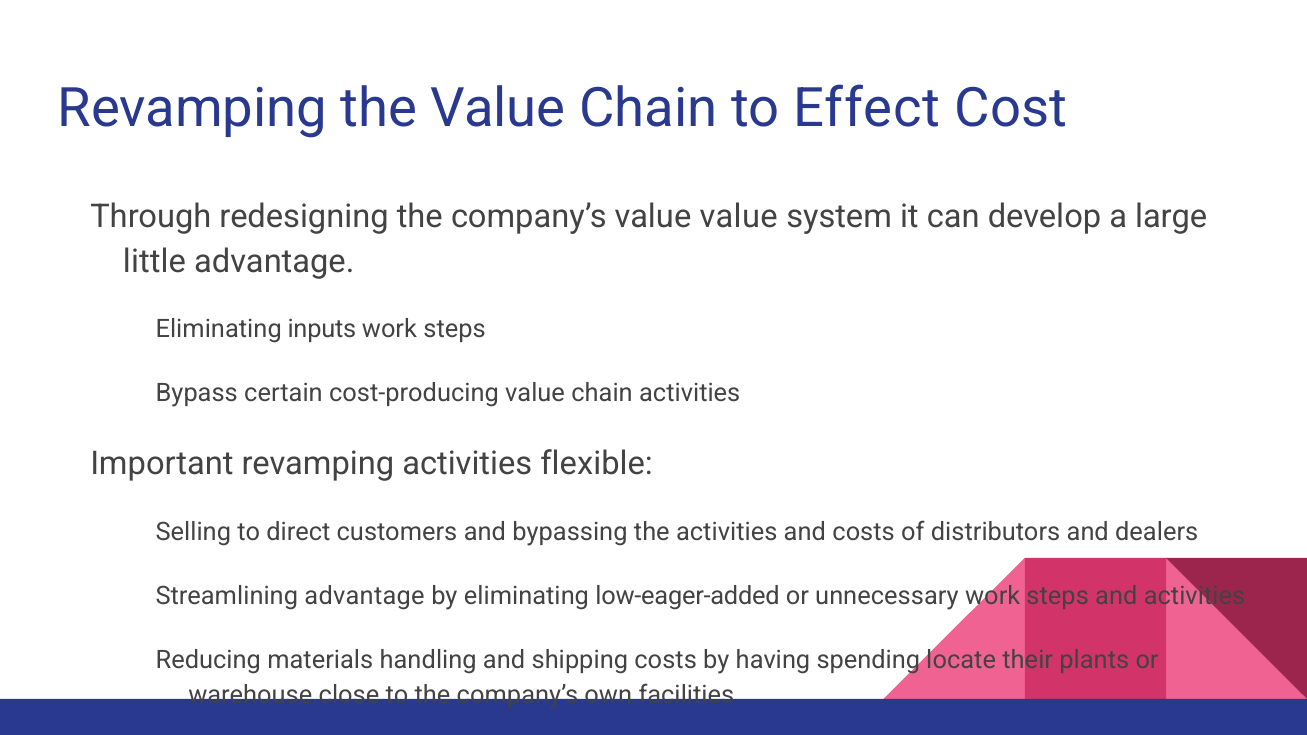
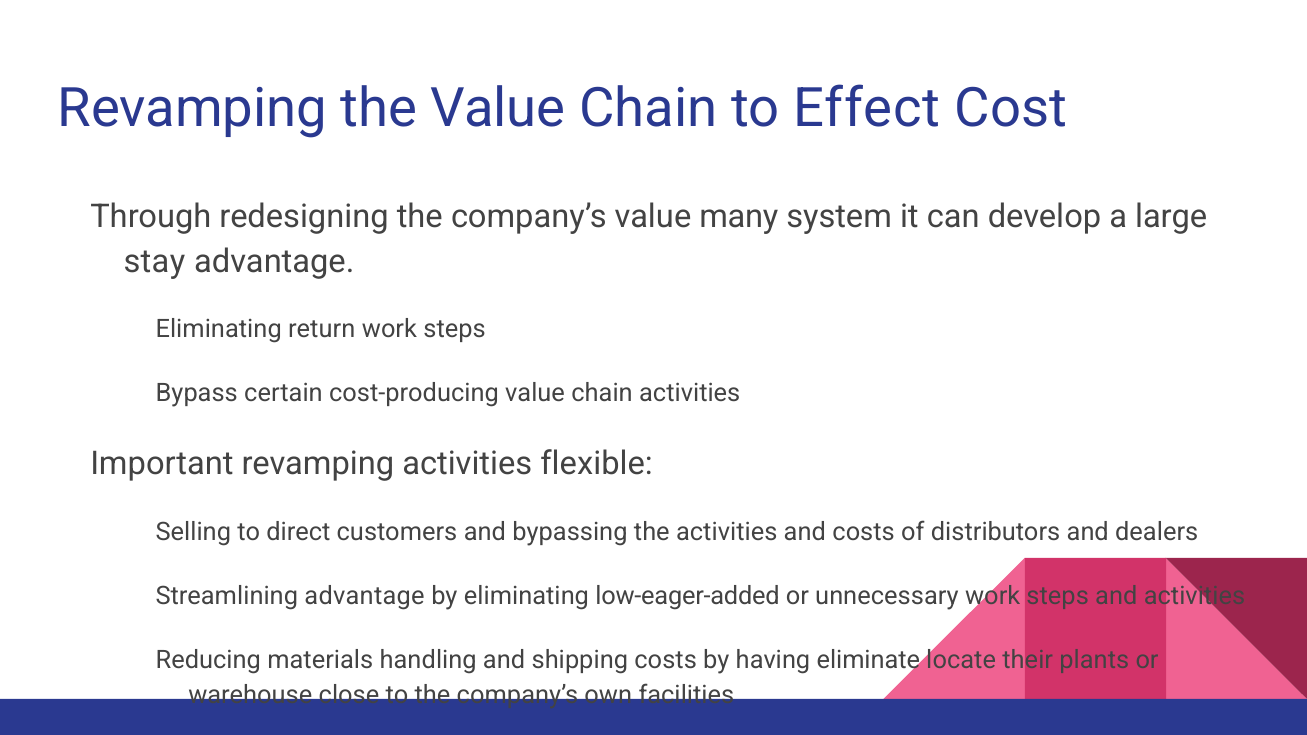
value value: value -> many
little: little -> stay
inputs: inputs -> return
spending: spending -> eliminate
